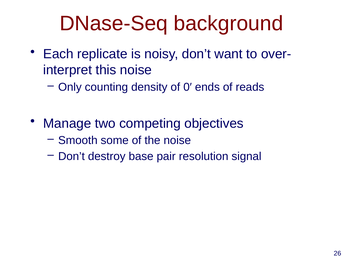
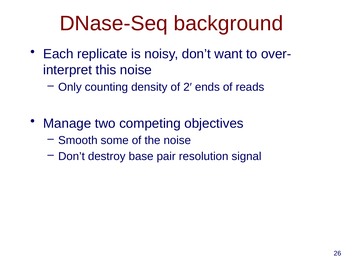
0′: 0′ -> 2′
